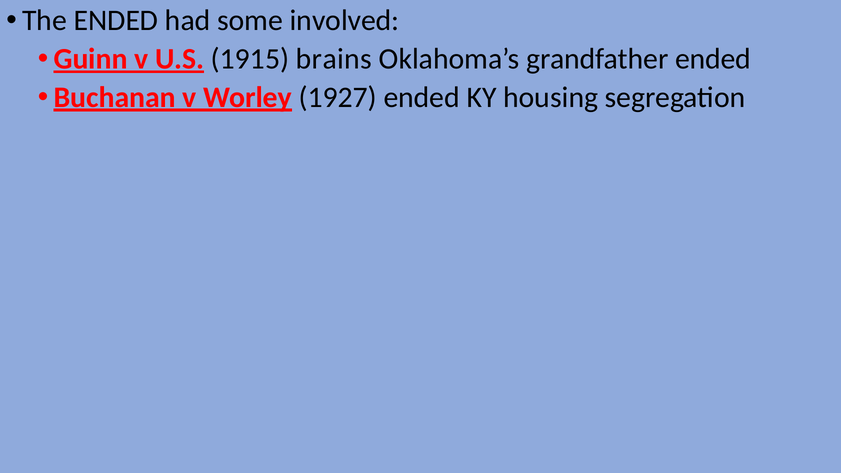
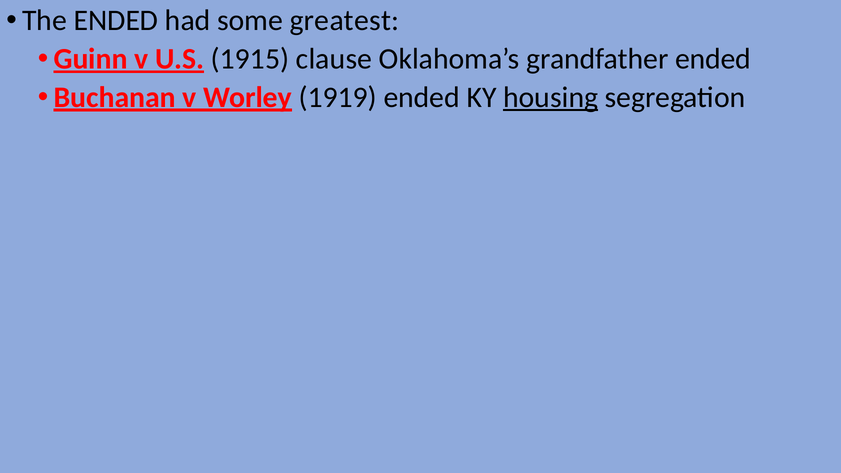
involved: involved -> greatest
brains: brains -> clause
1927: 1927 -> 1919
housing underline: none -> present
